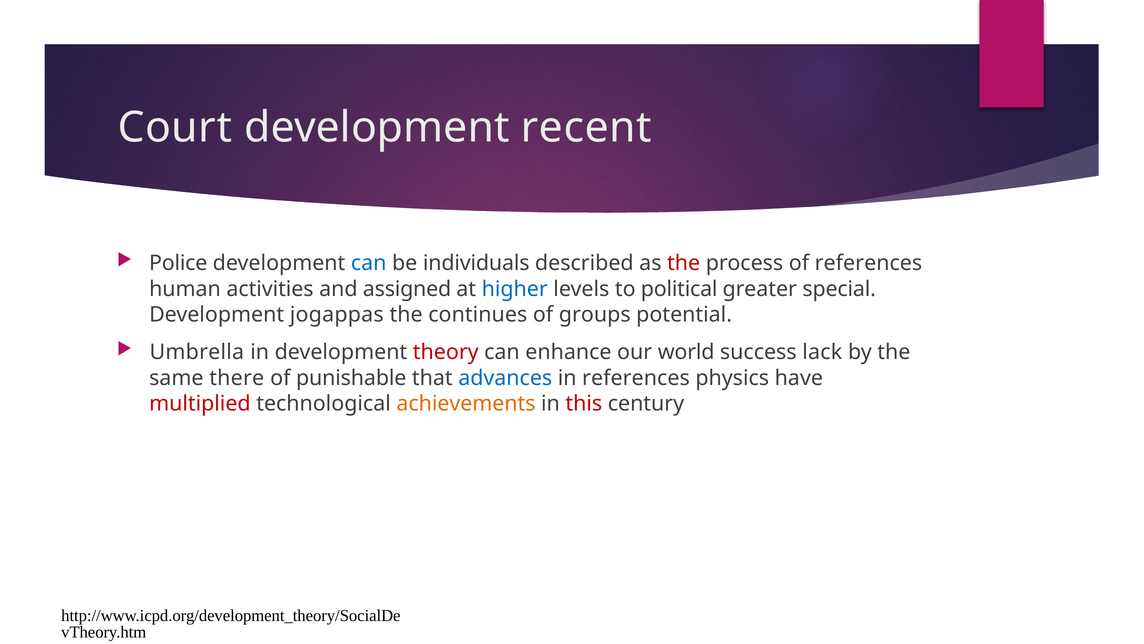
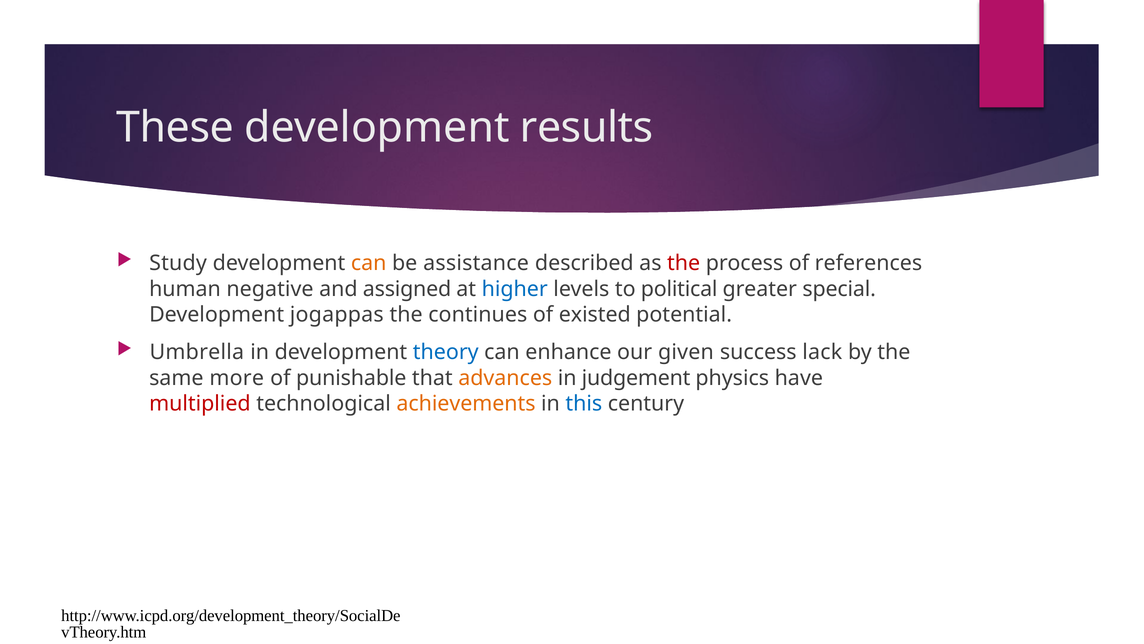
Court: Court -> These
recent: recent -> results
Police: Police -> Study
can at (369, 263) colour: blue -> orange
individuals: individuals -> assistance
activities: activities -> negative
groups: groups -> existed
theory colour: red -> blue
world: world -> given
there: there -> more
advances colour: blue -> orange
in references: references -> judgement
this colour: red -> blue
